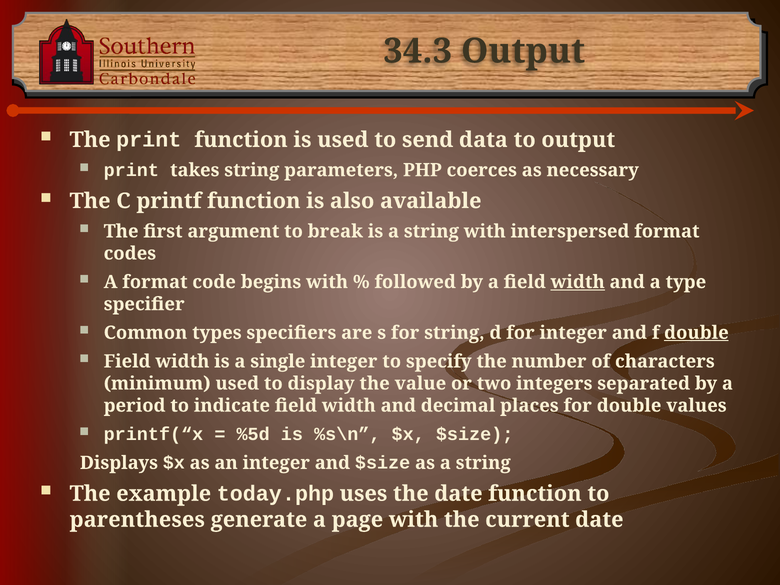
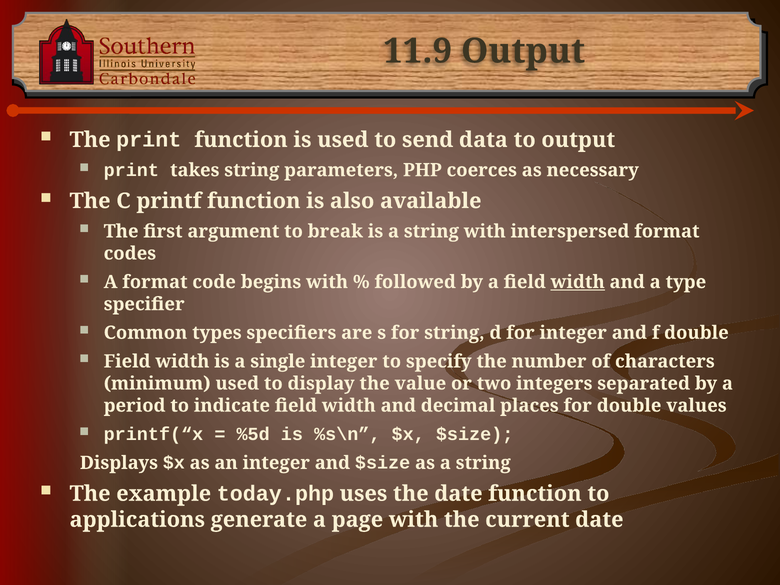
34.3: 34.3 -> 11.9
double at (696, 333) underline: present -> none
parentheses: parentheses -> applications
